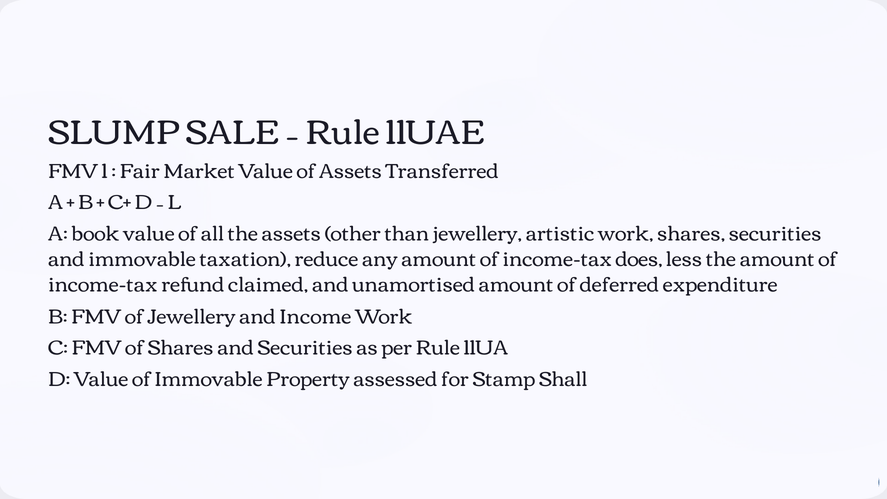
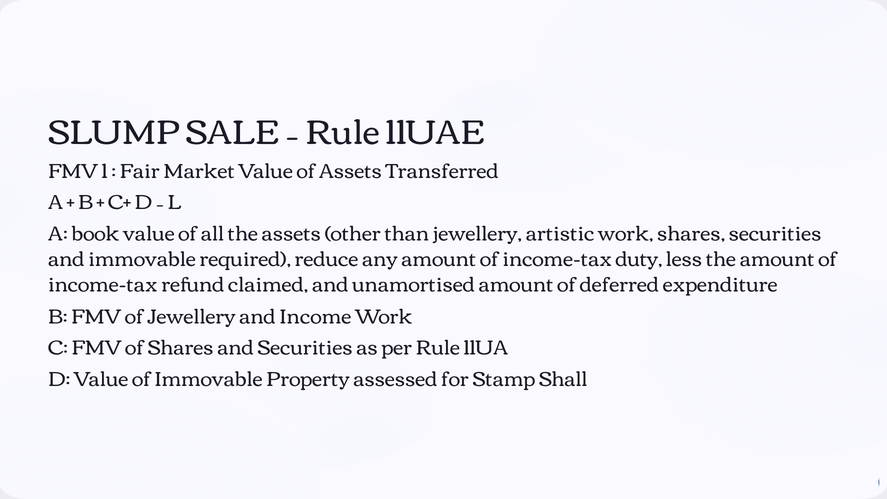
taxation: taxation -> required
does: does -> duty
